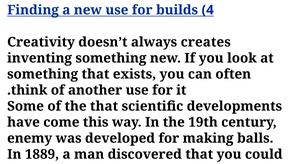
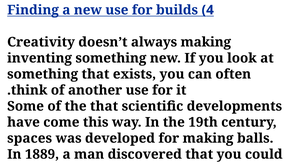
always creates: creates -> making
enemy: enemy -> spaces
